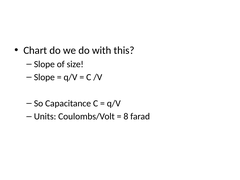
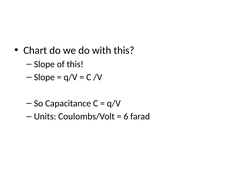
of size: size -> this
8: 8 -> 6
